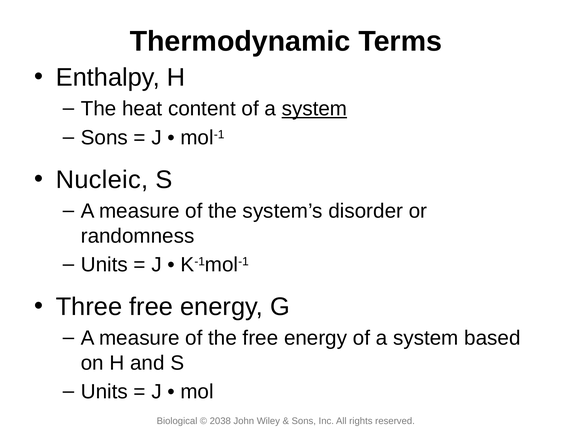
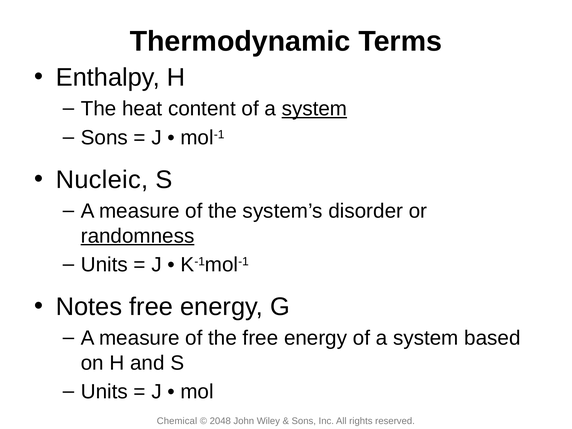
randomness underline: none -> present
Three: Three -> Notes
Biological: Biological -> Chemical
2038: 2038 -> 2048
